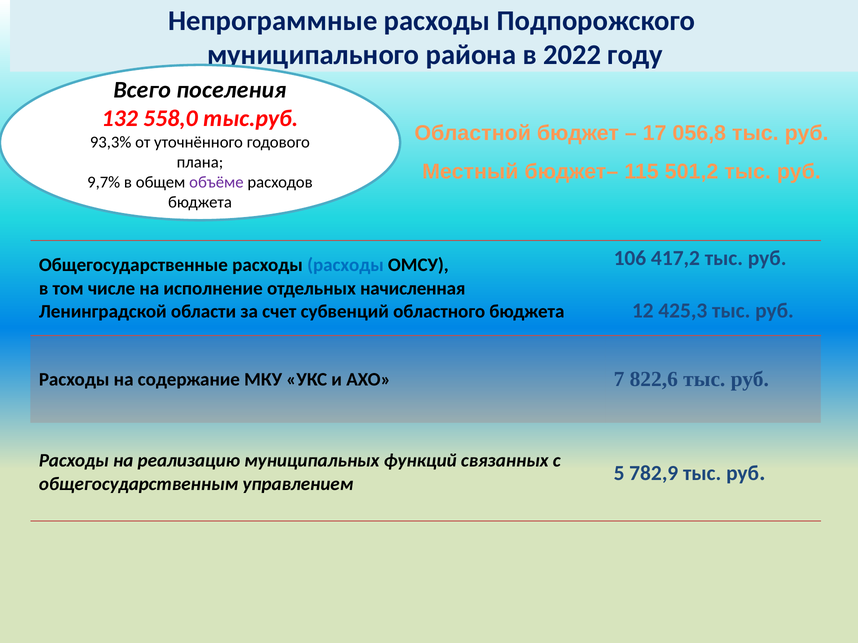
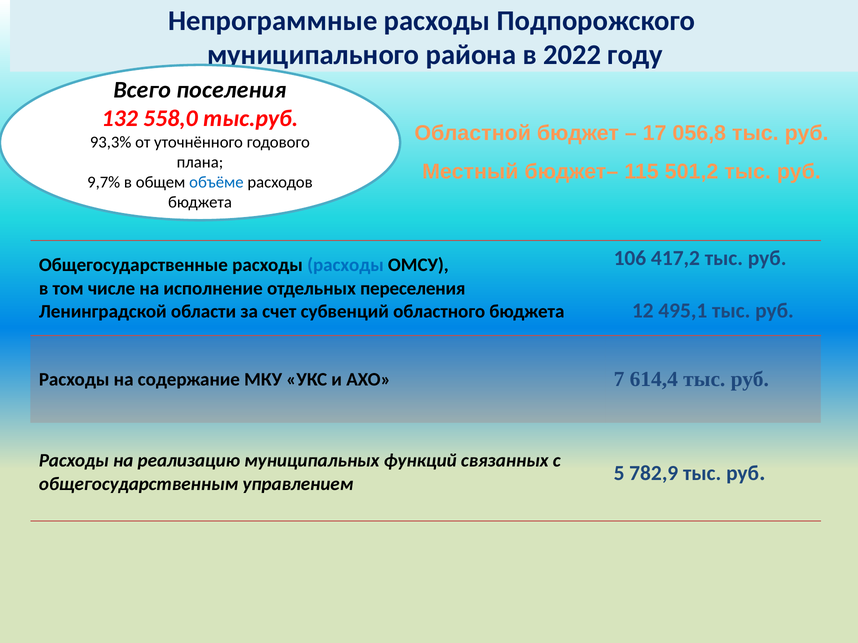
объёме colour: purple -> blue
начисленная: начисленная -> переселения
425,3: 425,3 -> 495,1
822,6: 822,6 -> 614,4
